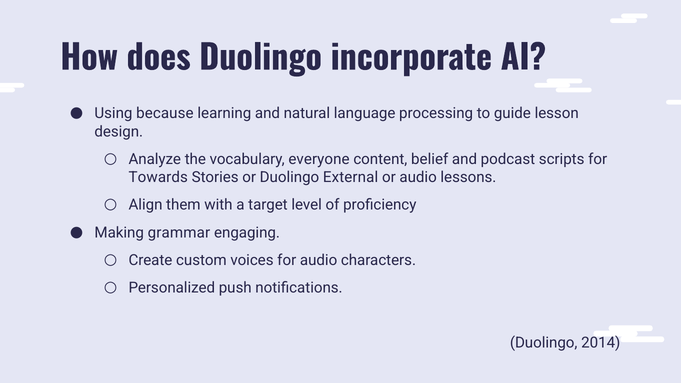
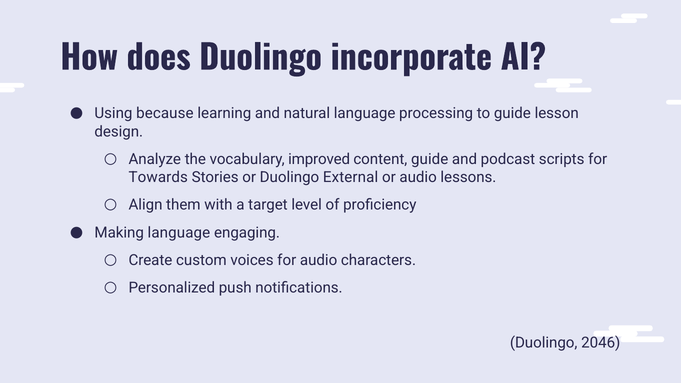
everyone: everyone -> improved
content belief: belief -> guide
Making grammar: grammar -> language
2014: 2014 -> 2046
